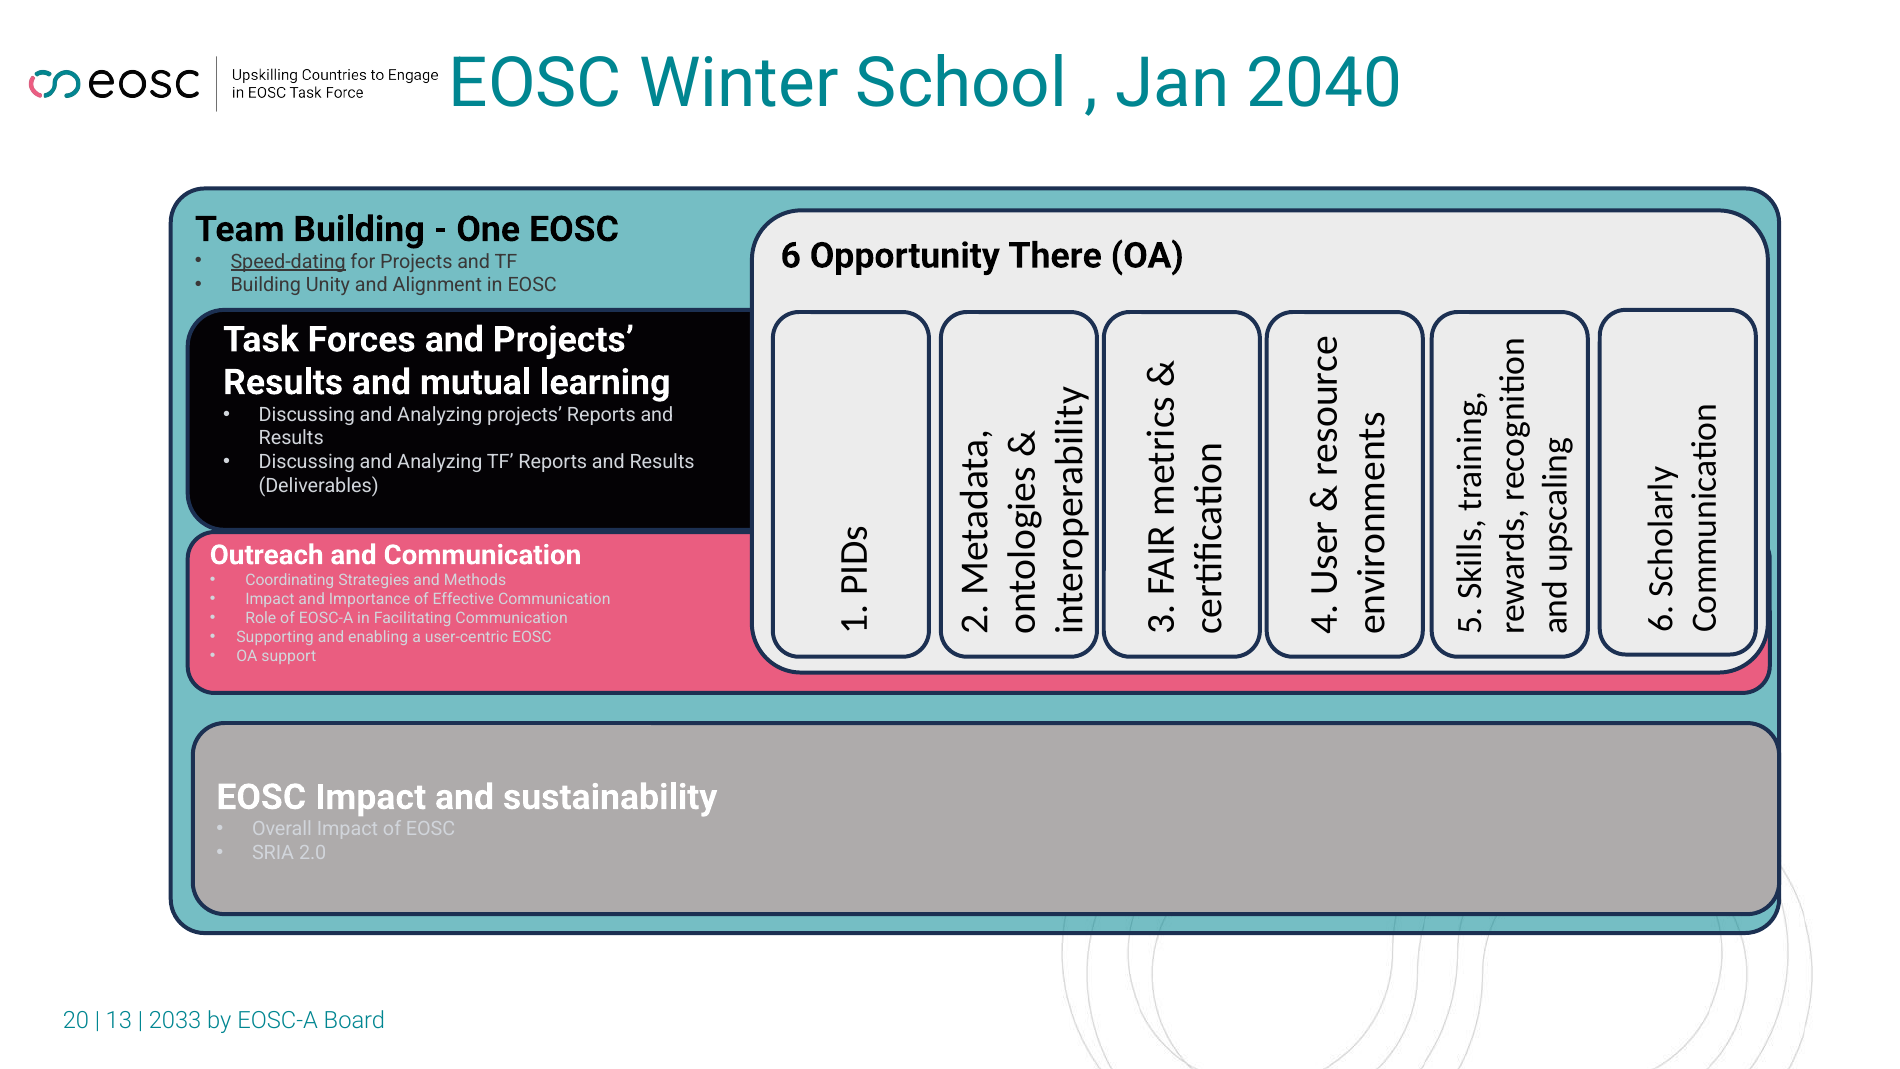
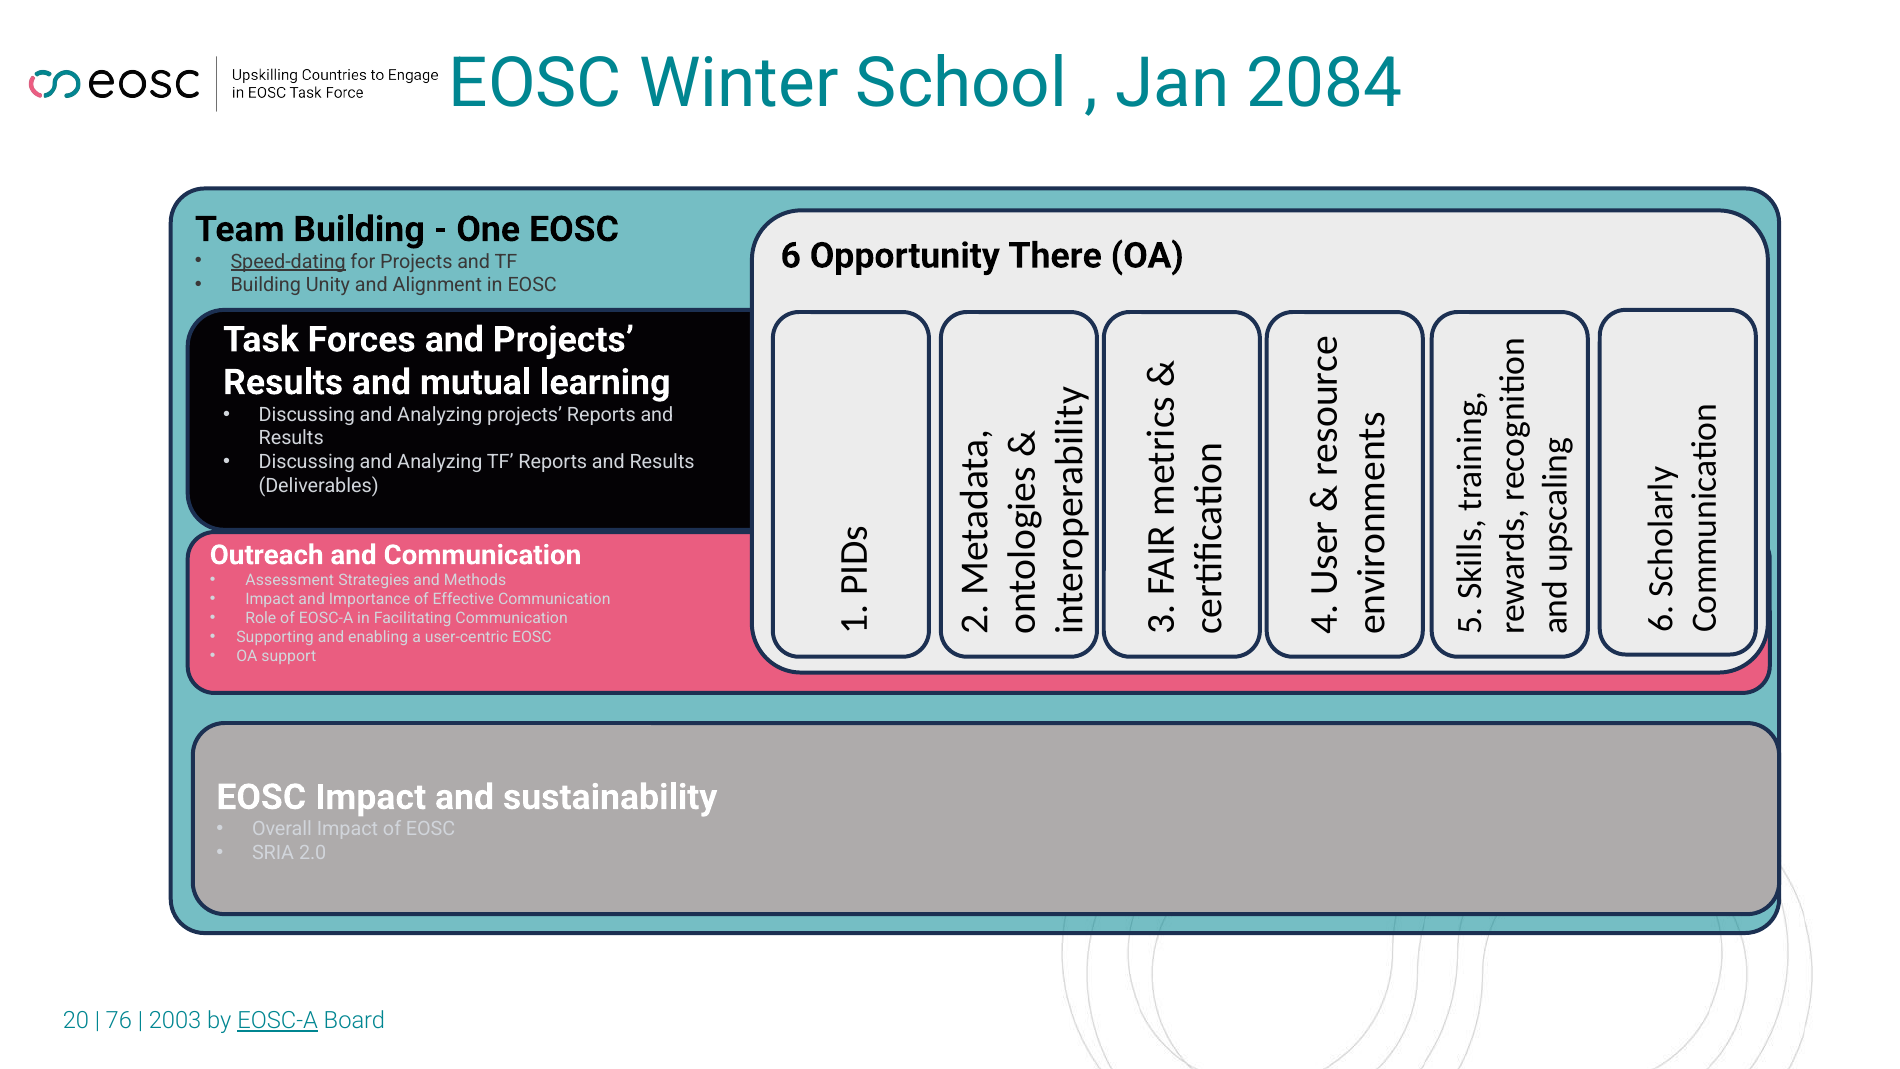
2040: 2040 -> 2084
Coordinating: Coordinating -> Assessment
13: 13 -> 76
2033: 2033 -> 2003
EOSC-A at (278, 1021) underline: none -> present
